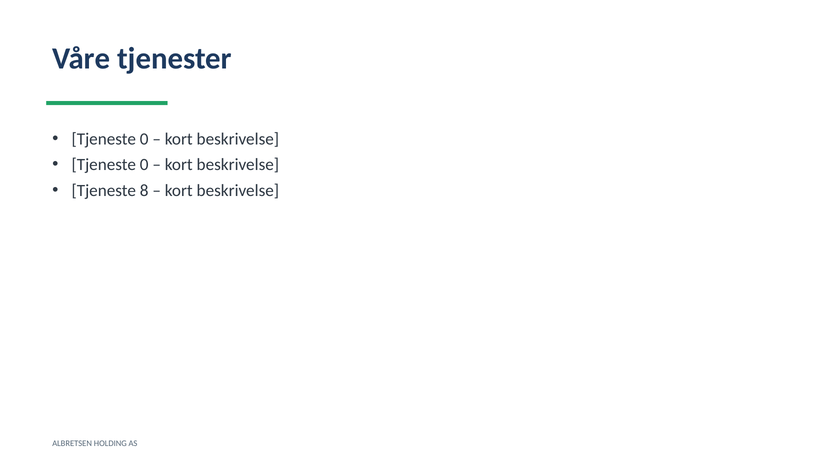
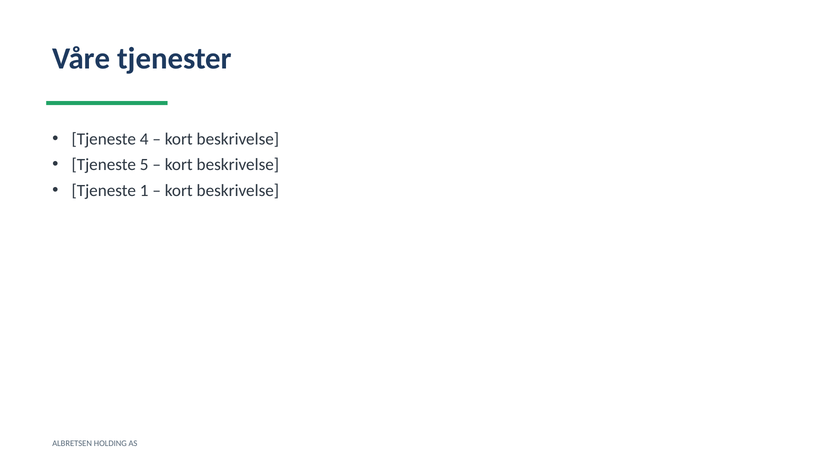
0 at (144, 139): 0 -> 4
0 at (144, 165): 0 -> 5
8: 8 -> 1
